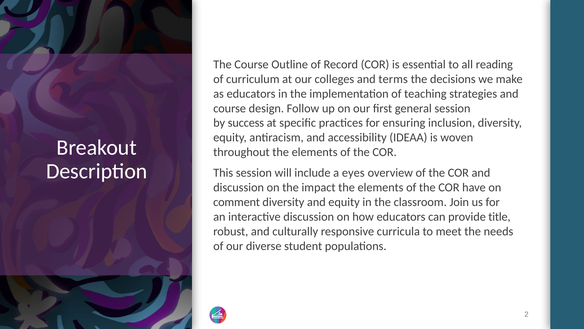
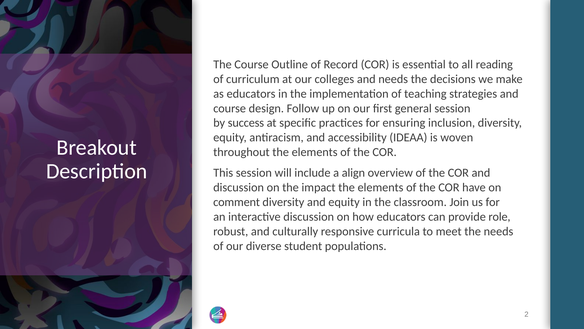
and terms: terms -> needs
eyes: eyes -> align
title: title -> role
